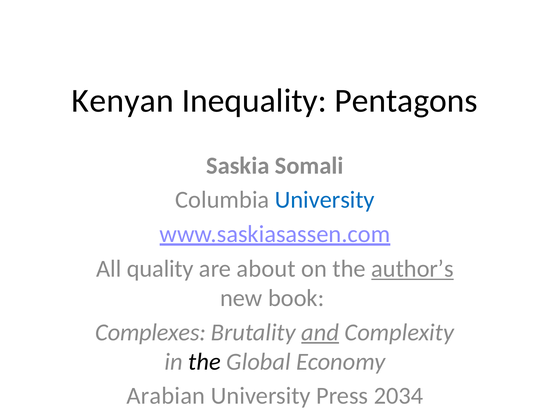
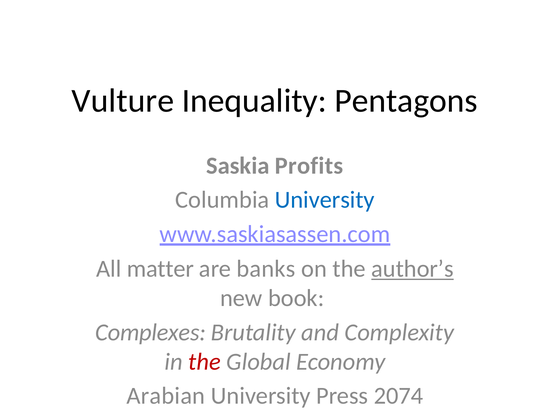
Kenyan: Kenyan -> Vulture
Somali: Somali -> Profits
quality: quality -> matter
about: about -> banks
and underline: present -> none
the at (205, 362) colour: black -> red
2034: 2034 -> 2074
